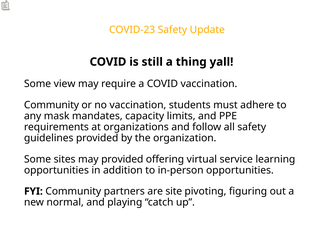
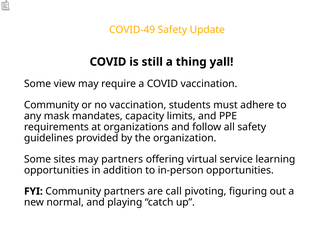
COVID-23: COVID-23 -> COVID-49
may provided: provided -> partners
site: site -> call
